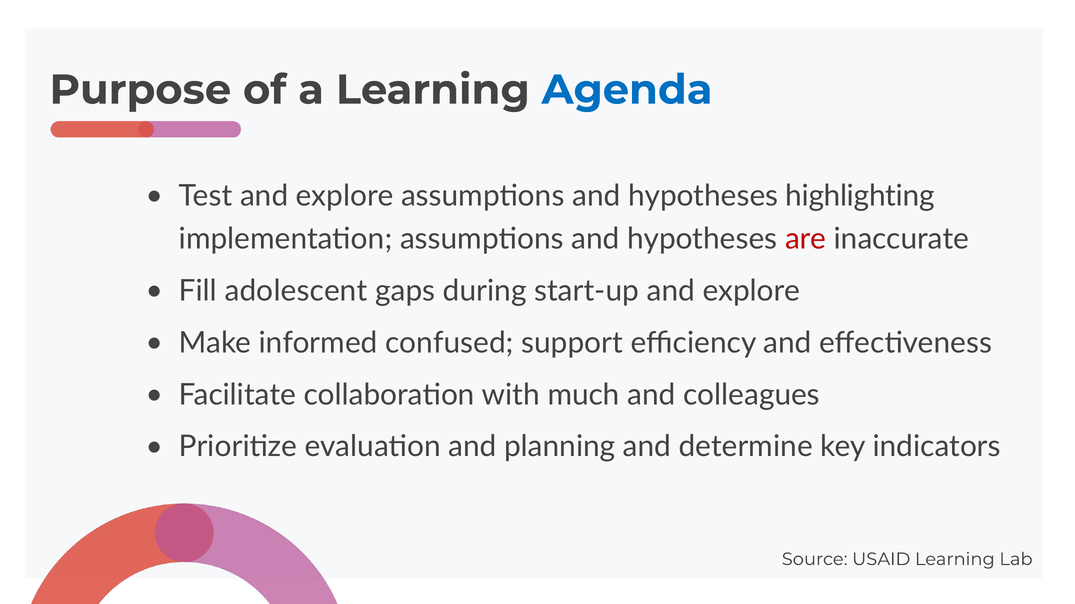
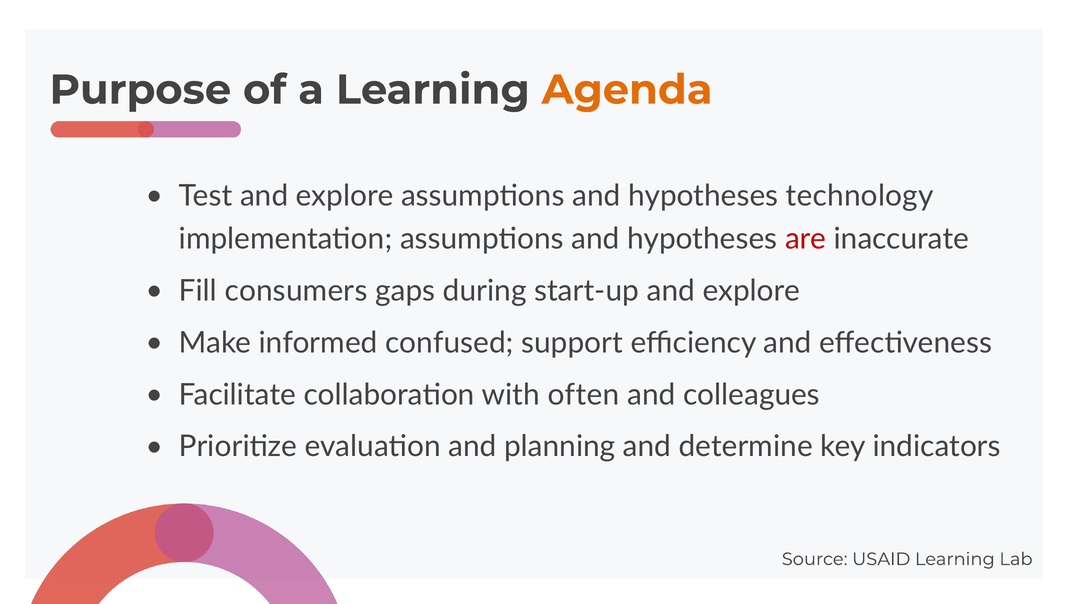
Agenda colour: blue -> orange
highlighting: highlighting -> technology
adolescent: adolescent -> consumers
much: much -> often
